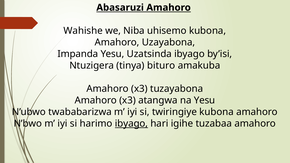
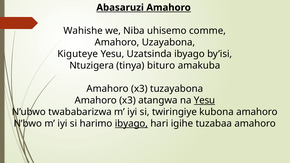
uhisemo kubona: kubona -> comme
Impanda: Impanda -> Kiguteye
Yesu at (205, 100) underline: none -> present
